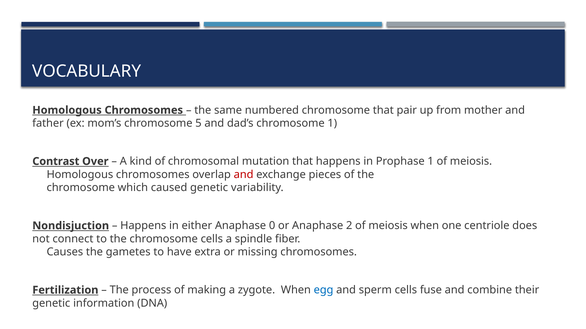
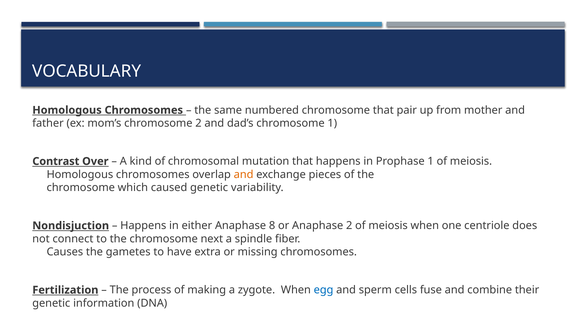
chromosome 5: 5 -> 2
and at (244, 175) colour: red -> orange
0: 0 -> 8
chromosome cells: cells -> next
